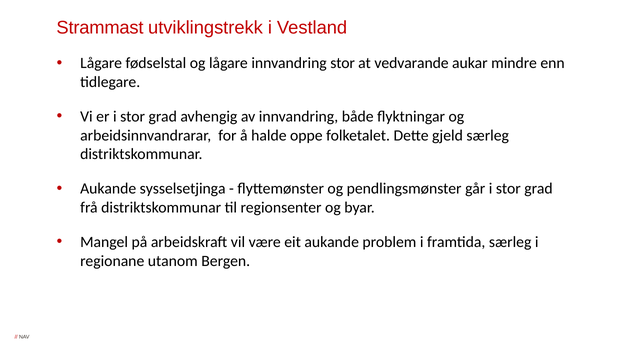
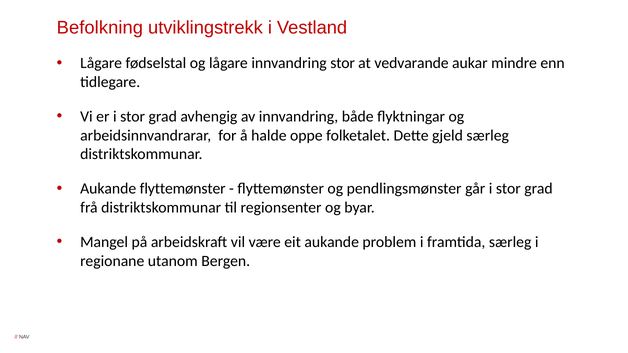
Strammast: Strammast -> Befolkning
Aukande sysselsetjinga: sysselsetjinga -> flyttemønster
